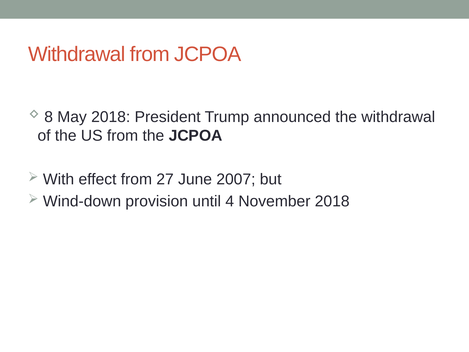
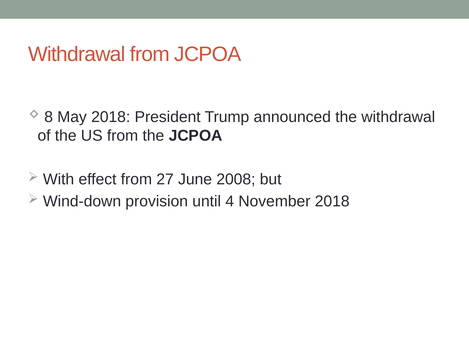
2007: 2007 -> 2008
